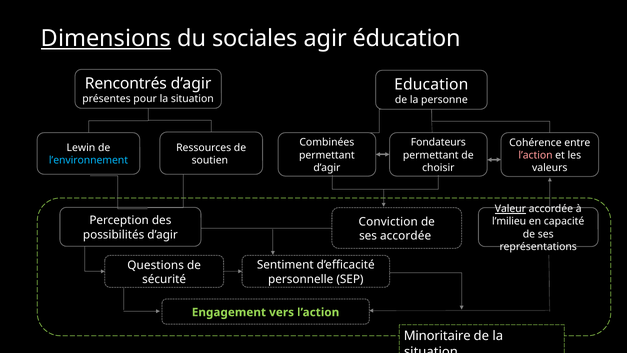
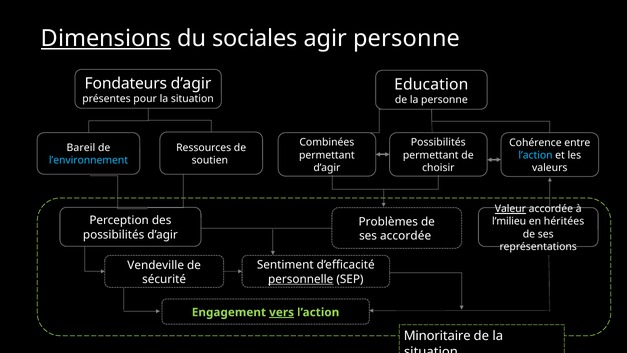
agir éducation: éducation -> personne
Rencontrés: Rencontrés -> Fondateurs
Fondateurs at (438, 142): Fondateurs -> Possibilités
Lewin: Lewin -> Bareil
l’action at (536, 155) colour: pink -> light blue
Conviction: Conviction -> Problèmes
capacité: capacité -> héritées
Questions: Questions -> Vendeville
personnelle underline: none -> present
vers underline: none -> present
